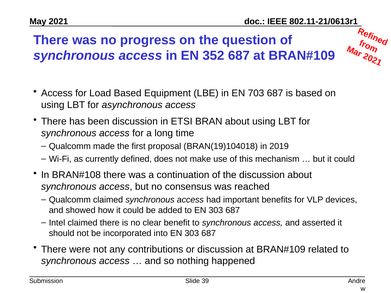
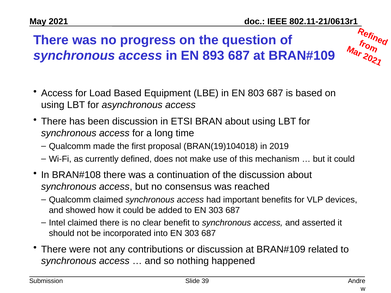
352: 352 -> 893
703: 703 -> 803
